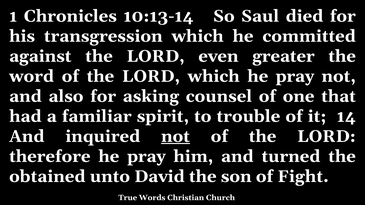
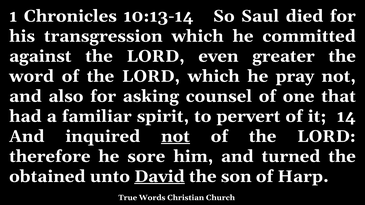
trouble: trouble -> pervert
therefore he pray: pray -> sore
David underline: none -> present
Fight: Fight -> Harp
